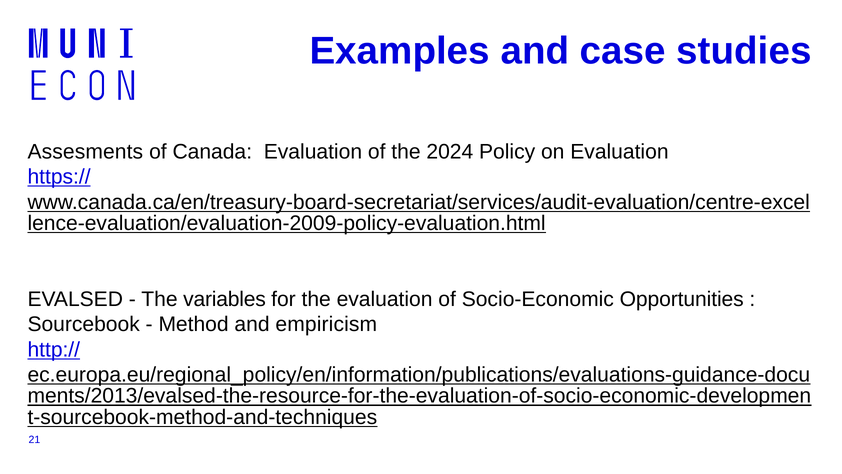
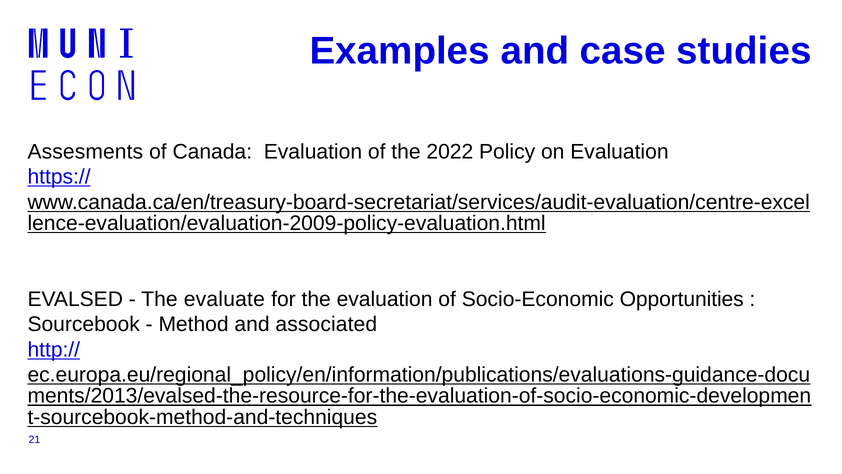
2024: 2024 -> 2022
variables: variables -> evaluate
empiricism: empiricism -> associated
